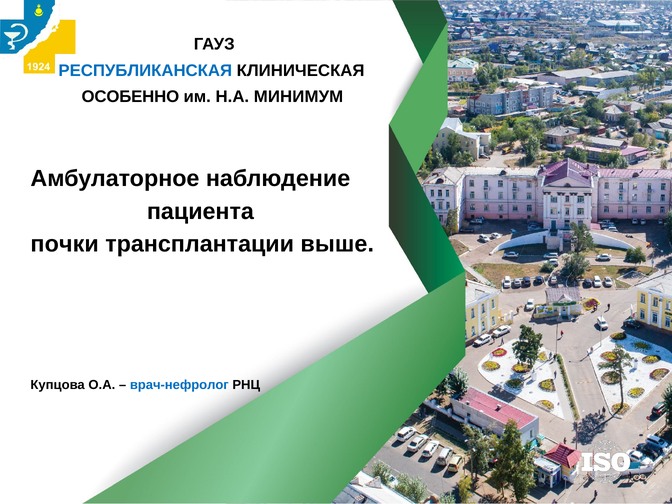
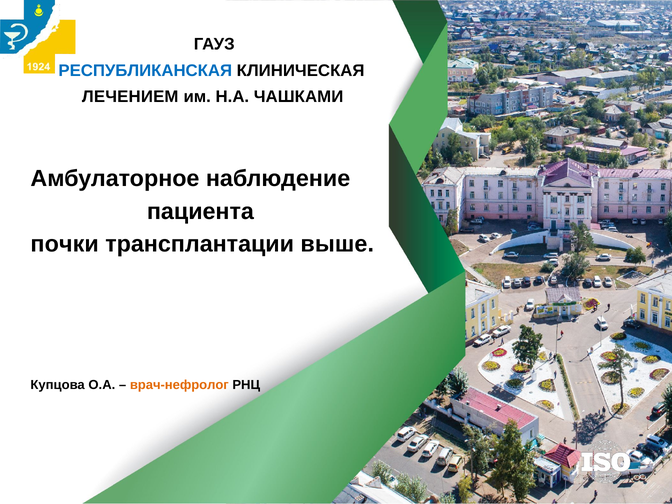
ОСОБЕННО: ОСОБЕННО -> ЛЕЧЕНИЕМ
МИНИМУМ: МИНИМУМ -> ЧАШКАМИ
врач-нефролог colour: blue -> orange
